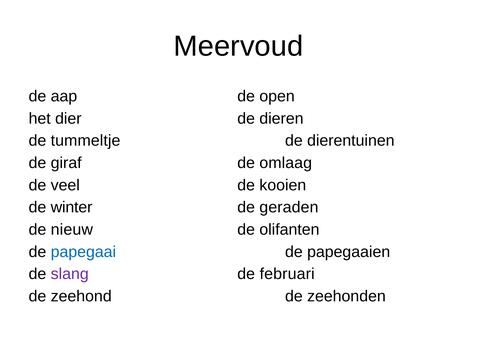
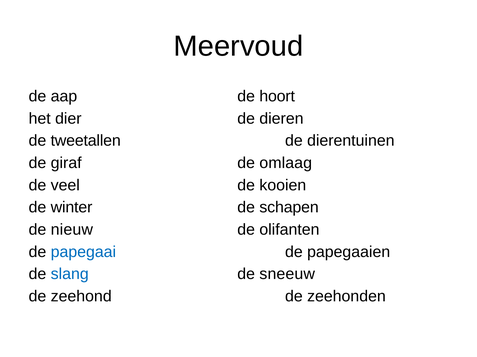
open: open -> hoort
tummeltje: tummeltje -> tweetallen
geraden: geraden -> schapen
slang colour: purple -> blue
februari: februari -> sneeuw
